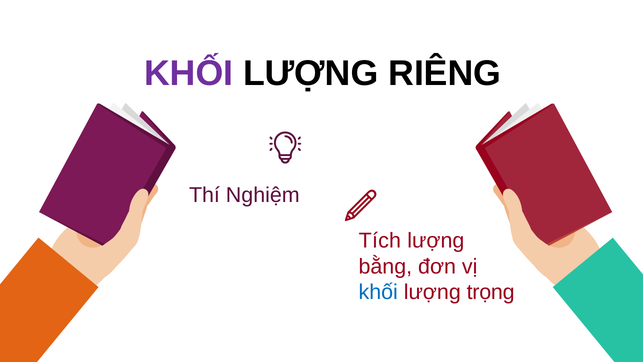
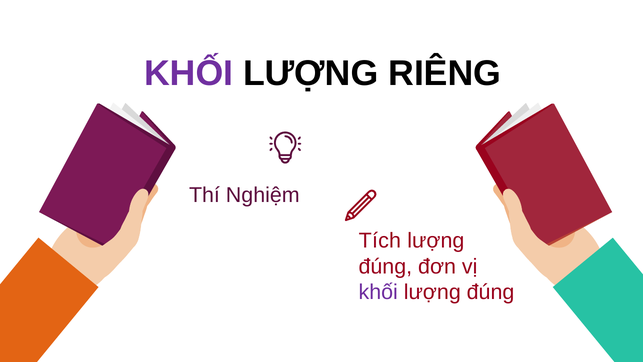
bằng at (385, 266): bằng -> đúng
khối at (378, 292) colour: blue -> purple
trọng at (491, 292): trọng -> đúng
